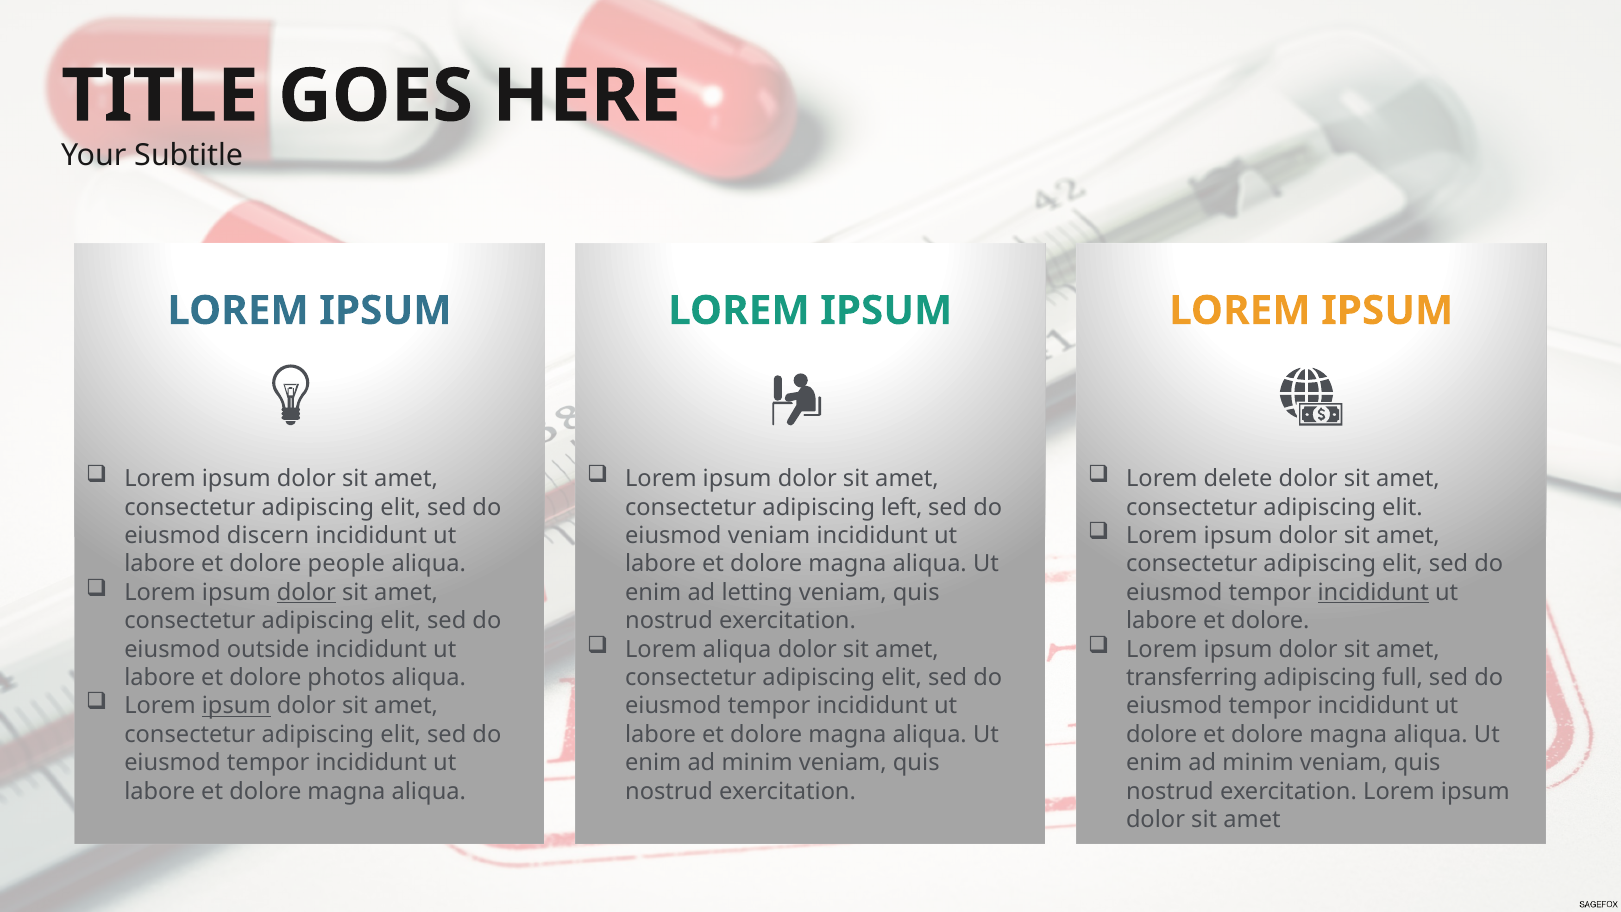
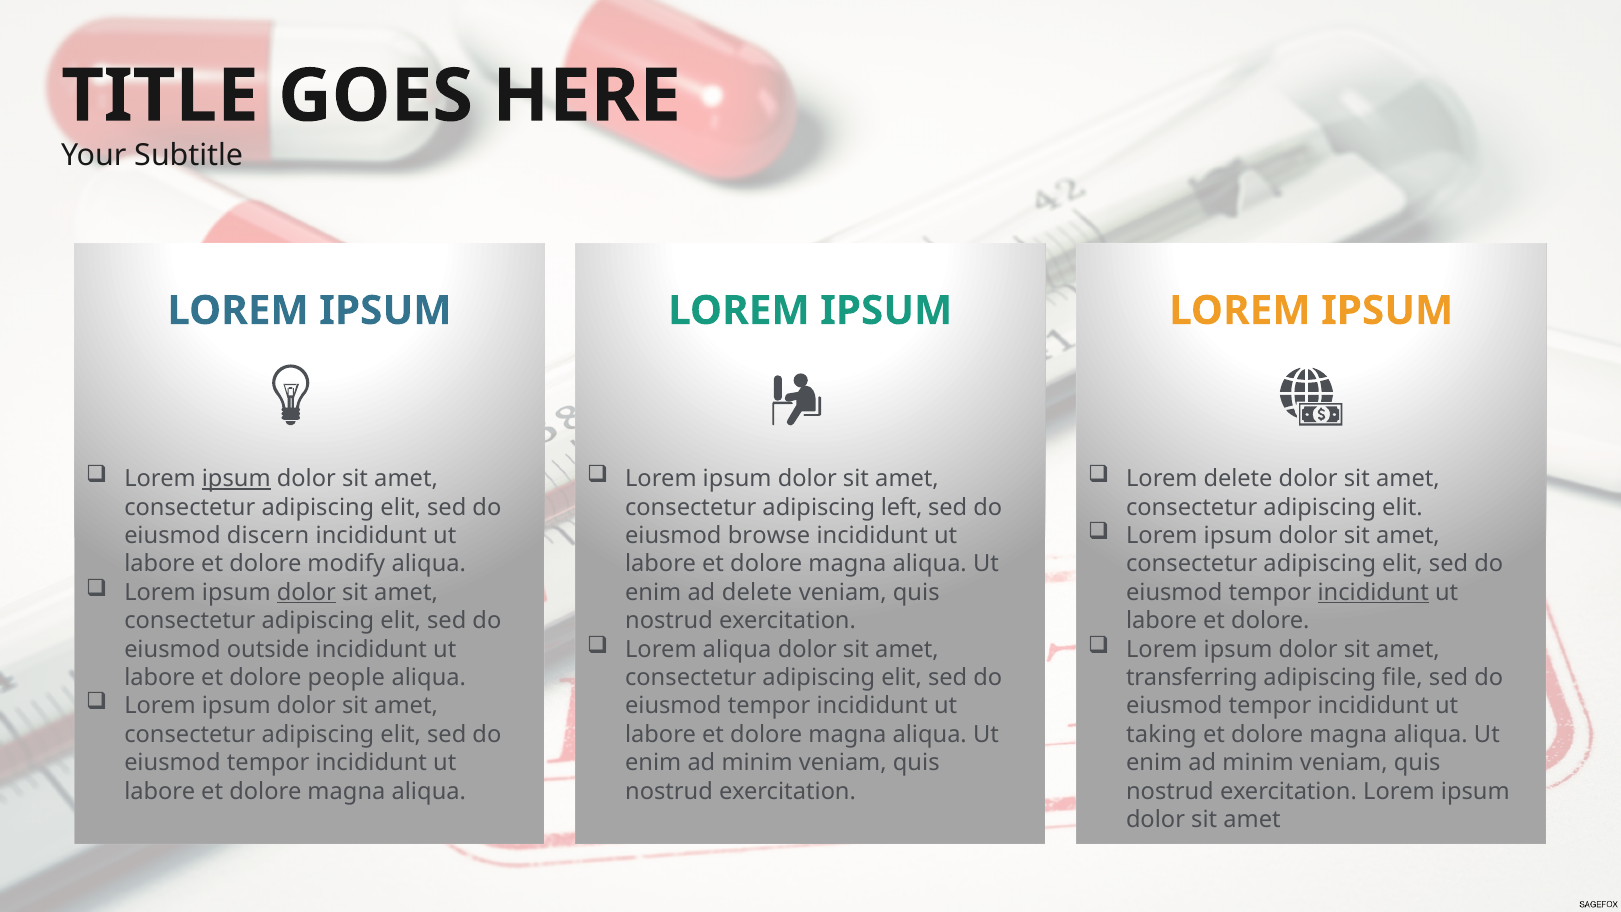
ipsum at (236, 479) underline: none -> present
eiusmod veniam: veniam -> browse
people: people -> modify
ad letting: letting -> delete
photos: photos -> people
full: full -> file
ipsum at (236, 706) underline: present -> none
dolore at (1162, 734): dolore -> taking
